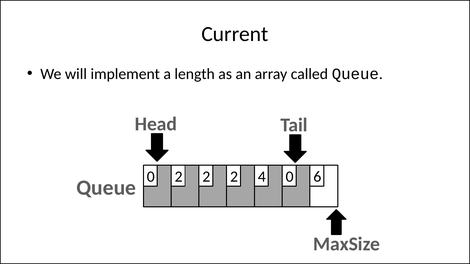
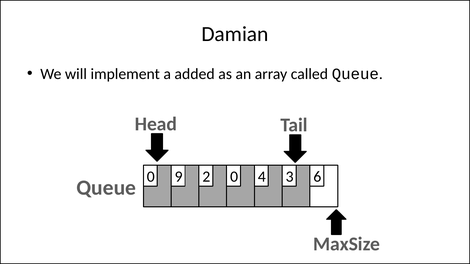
Current: Current -> Damian
length: length -> added
0 2: 2 -> 9
2 at (234, 177): 2 -> 0
4 0: 0 -> 3
